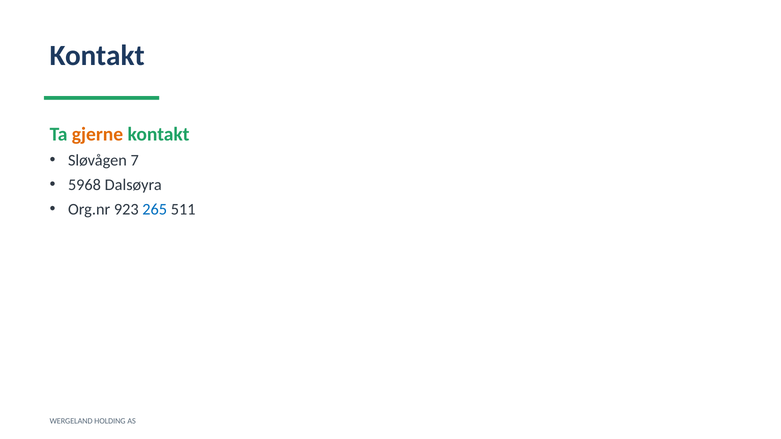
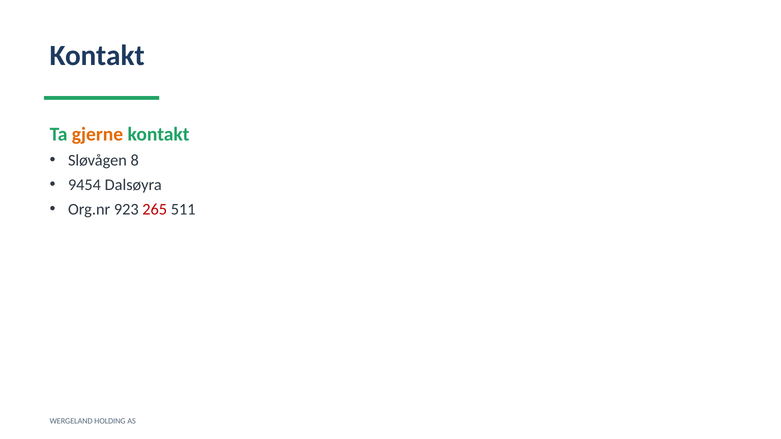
7: 7 -> 8
5968: 5968 -> 9454
265 colour: blue -> red
